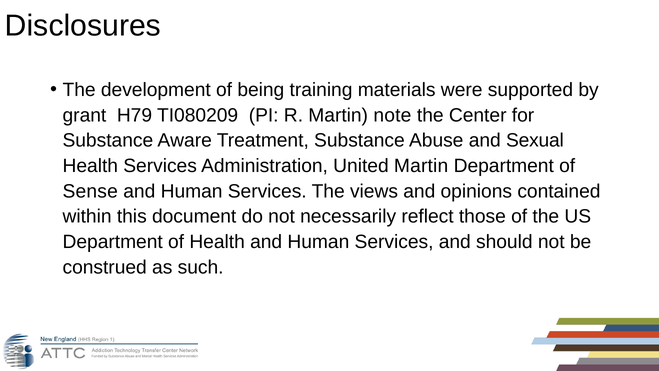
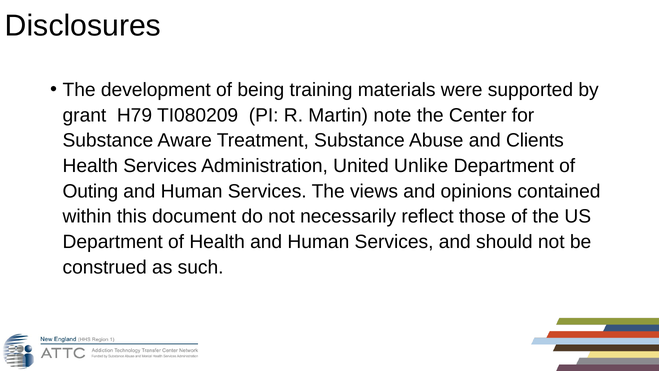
Sexual: Sexual -> Clients
United Martin: Martin -> Unlike
Sense: Sense -> Outing
